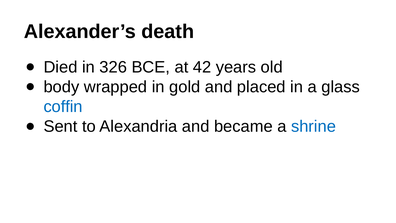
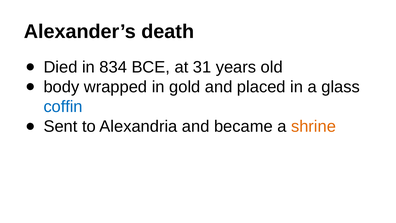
326: 326 -> 834
42: 42 -> 31
shrine colour: blue -> orange
